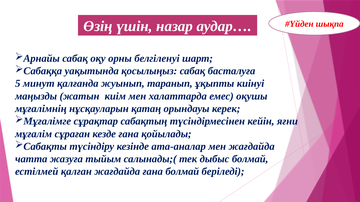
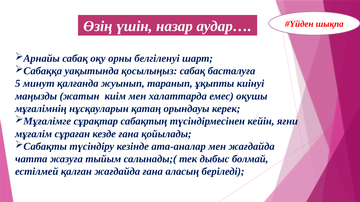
ғана болмай: болмай -> аласың
